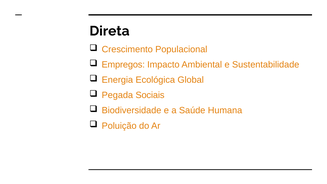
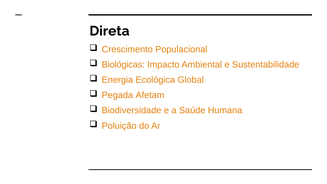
Empregos: Empregos -> Biológicas
Sociais: Sociais -> Afetam
